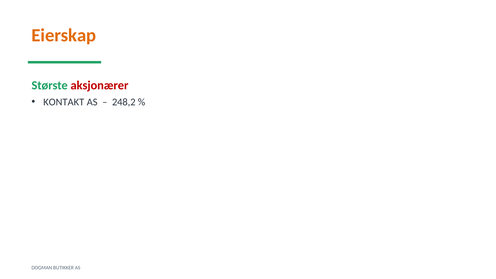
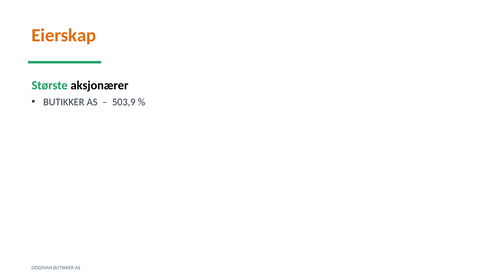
aksjonærer colour: red -> black
KONTAKT at (64, 102): KONTAKT -> BUTIKKER
248,2: 248,2 -> 503,9
